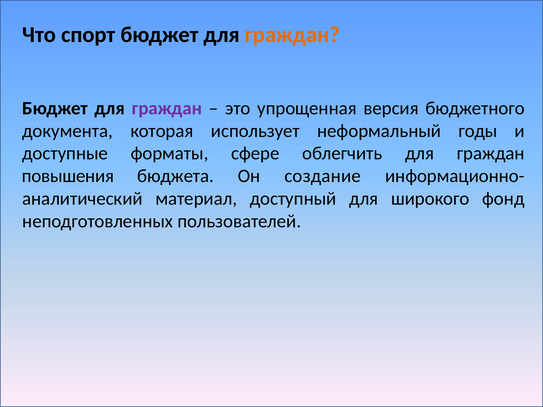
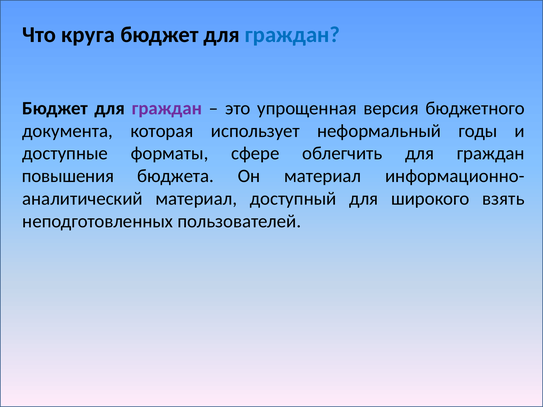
спорт: спорт -> круга
граждан at (292, 35) colour: orange -> blue
Он создание: создание -> материал
фонд: фонд -> взять
